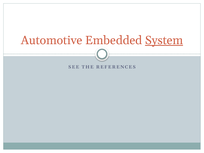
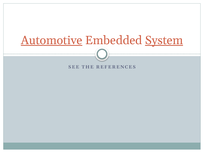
Automotive underline: none -> present
